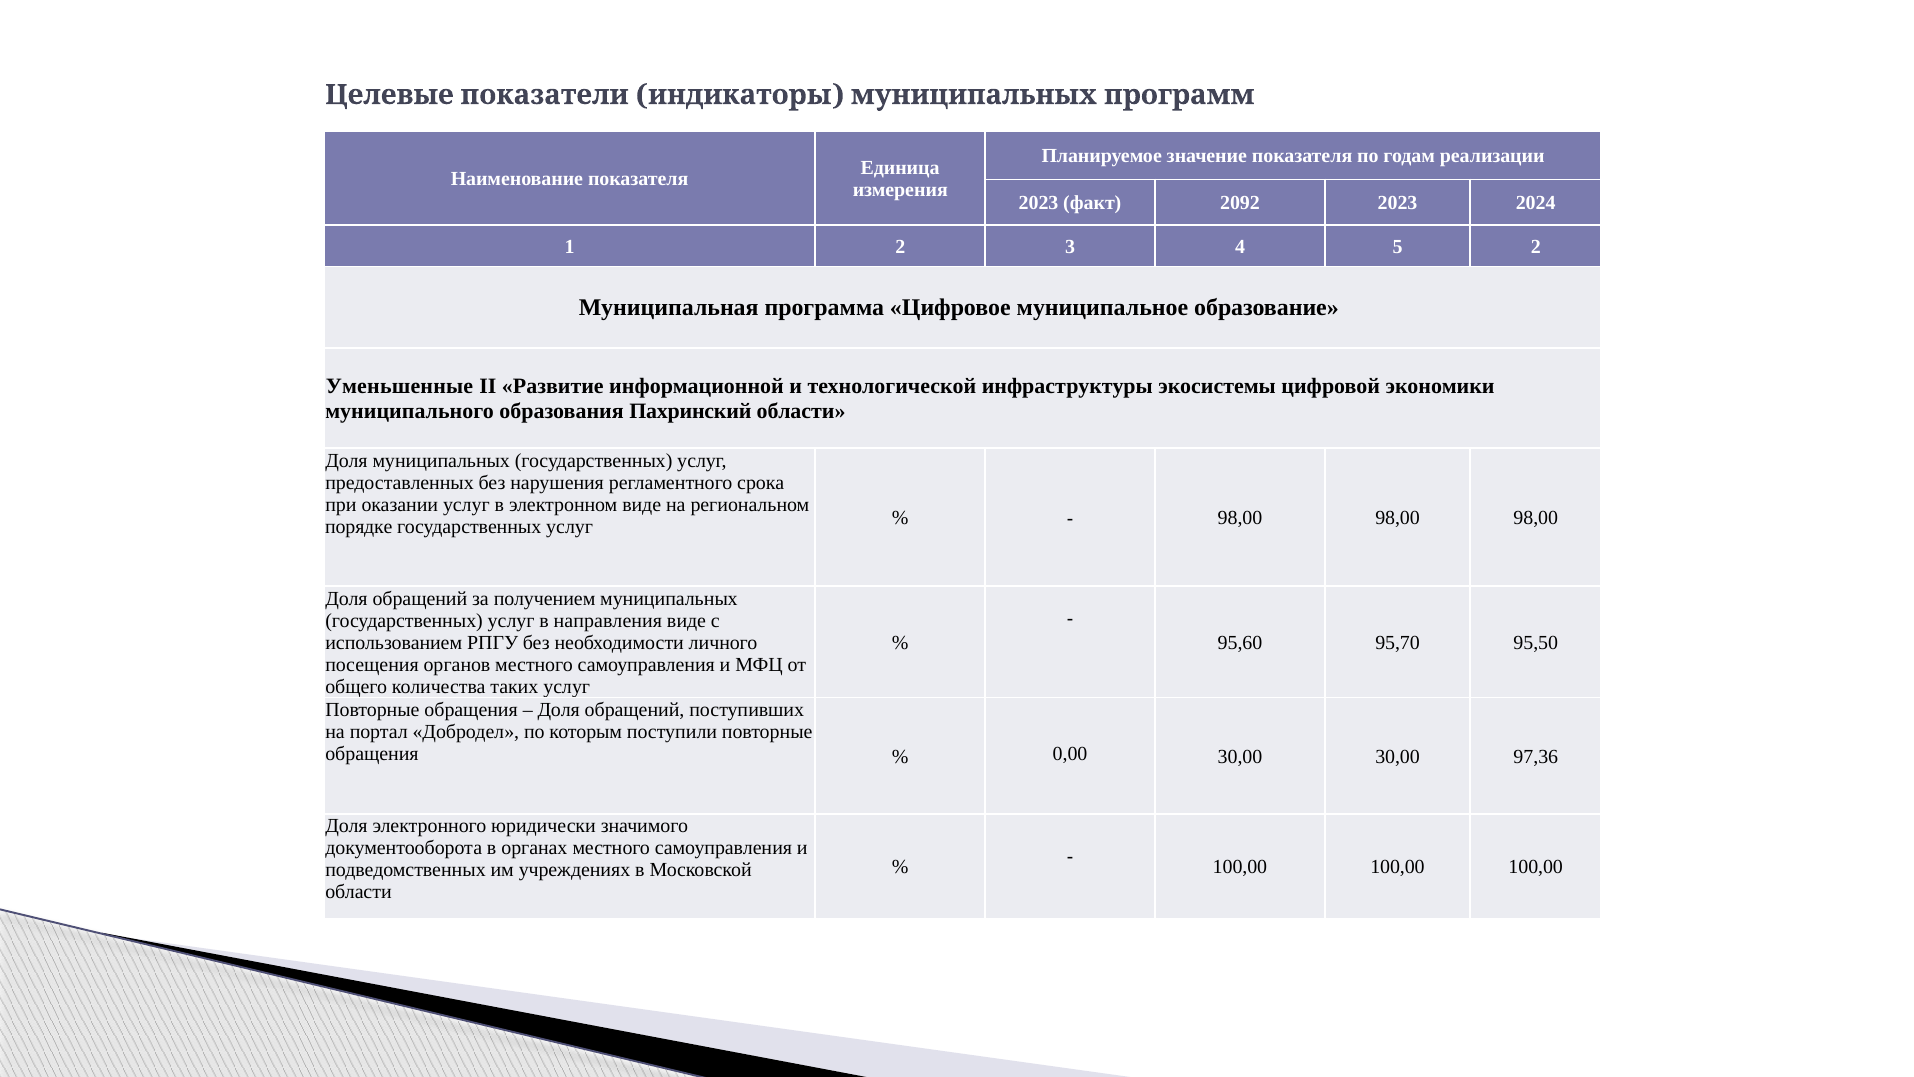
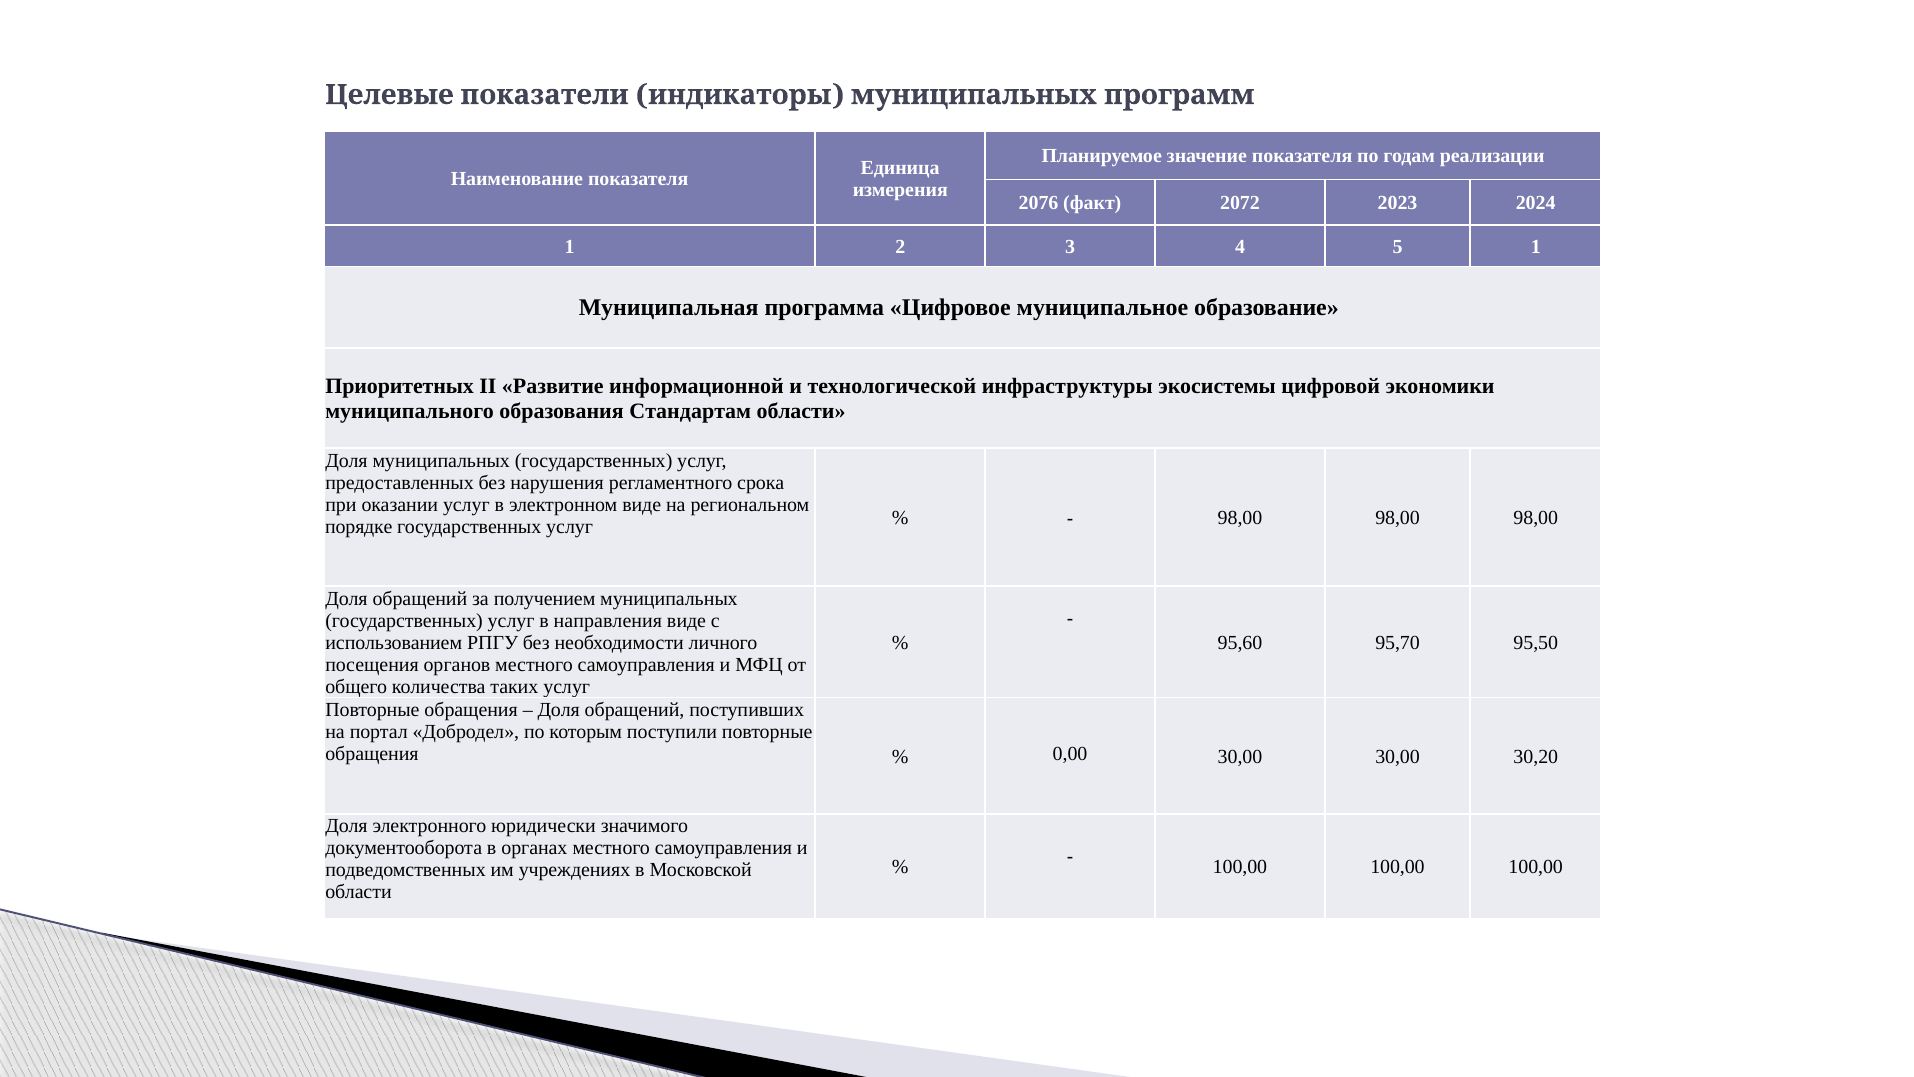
2023 at (1039, 203): 2023 -> 2076
2092: 2092 -> 2072
5 2: 2 -> 1
Уменьшенные: Уменьшенные -> Приоритетных
Пахринский: Пахринский -> Стандартам
97,36: 97,36 -> 30,20
